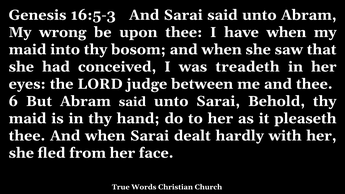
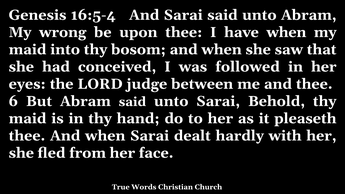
16:5-3: 16:5-3 -> 16:5-4
treadeth: treadeth -> followed
